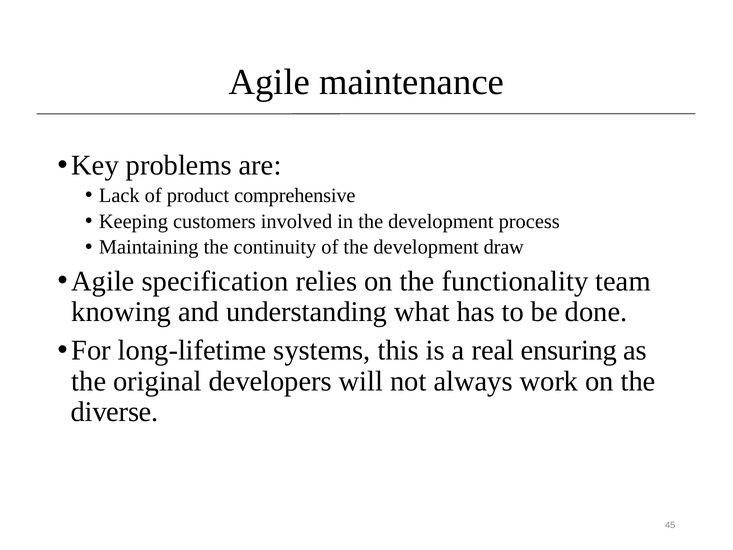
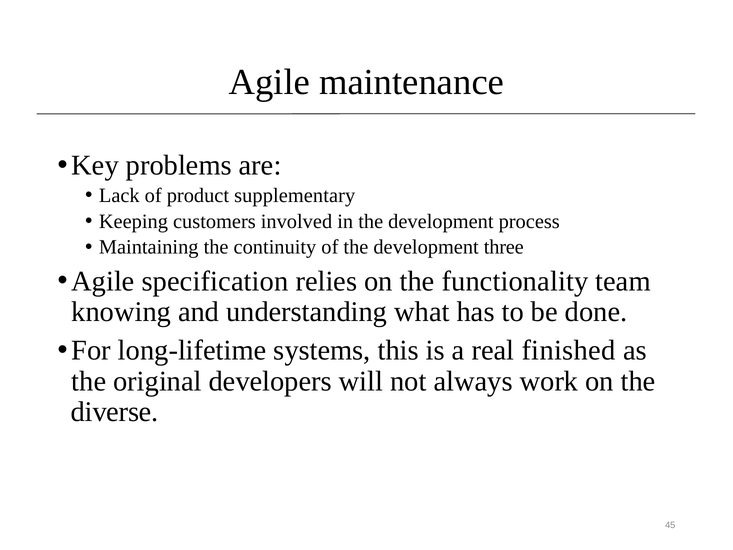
comprehensive: comprehensive -> supplementary
draw: draw -> three
ensuring: ensuring -> finished
